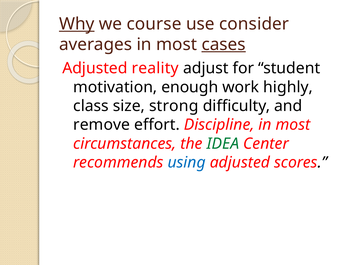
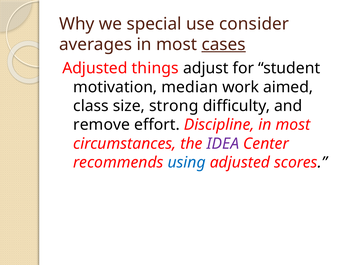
Why underline: present -> none
course: course -> special
reality: reality -> things
enough: enough -> median
highly: highly -> aimed
IDEA colour: green -> purple
